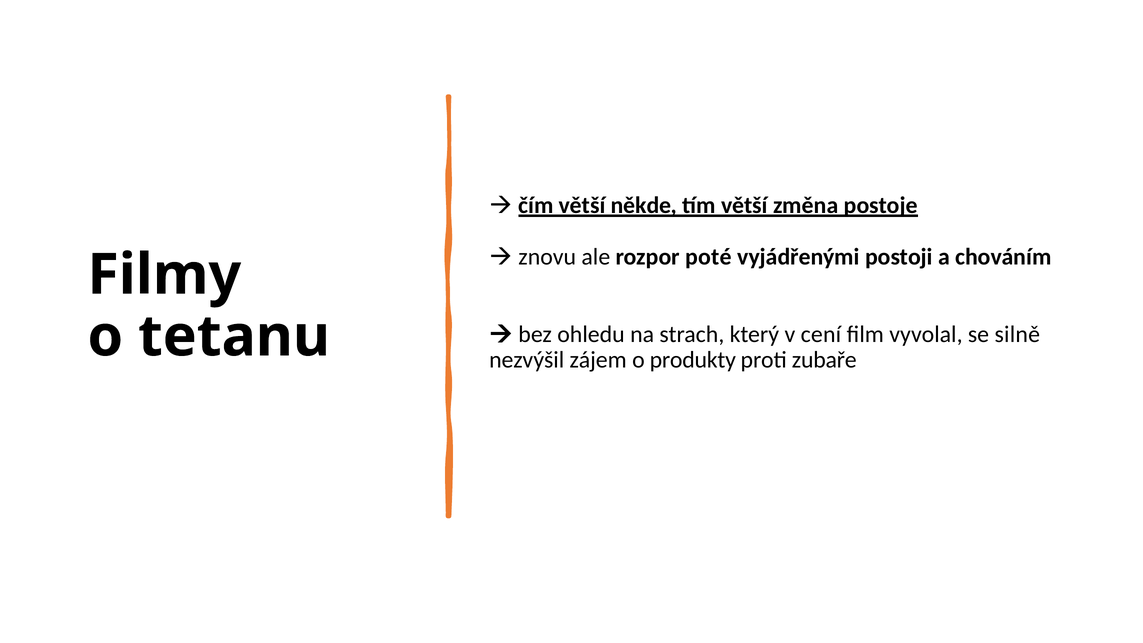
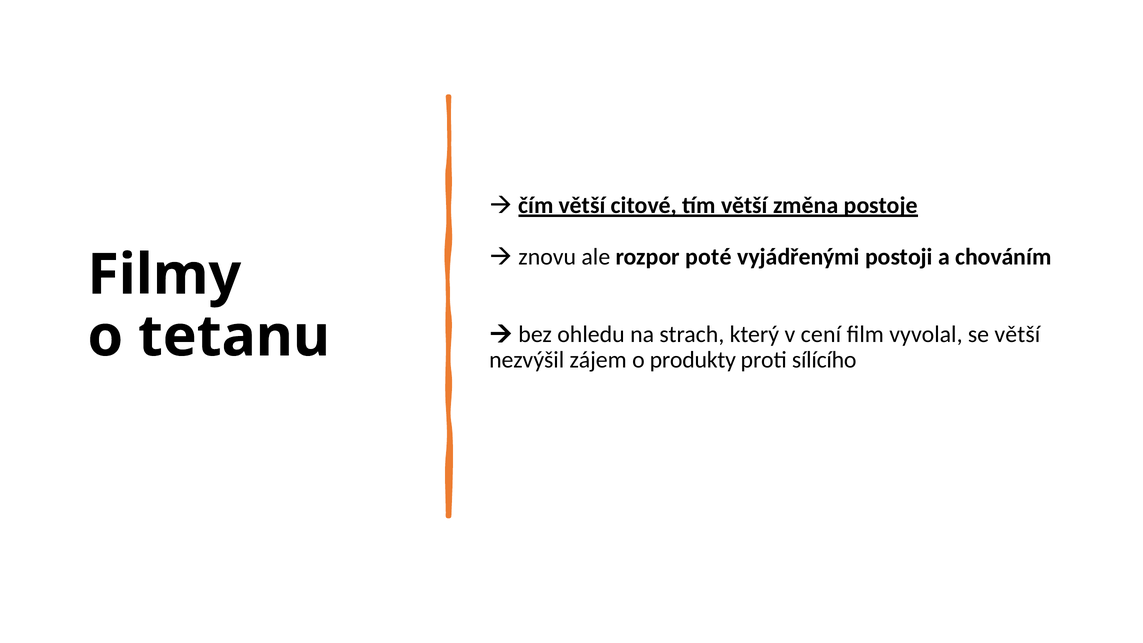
někde: někde -> citové
se silně: silně -> větší
zubaře: zubaře -> sílícího
